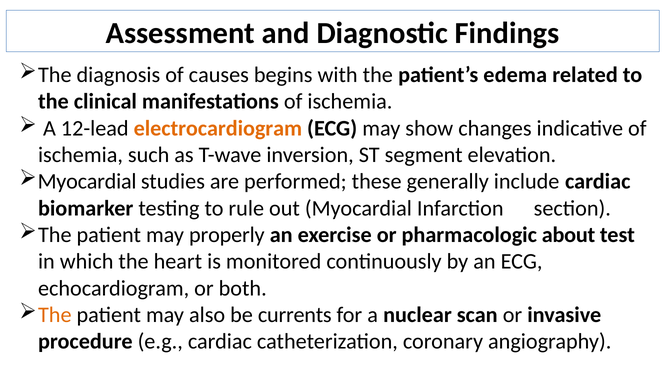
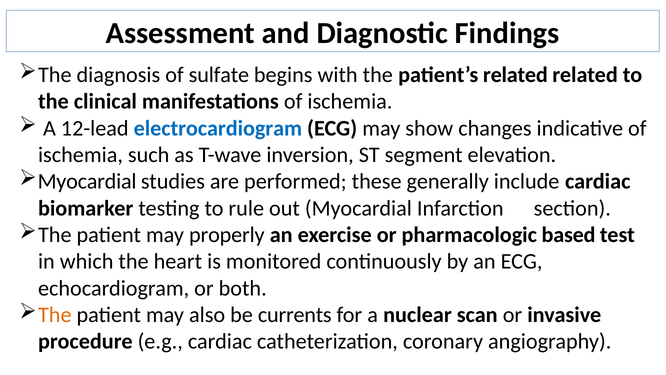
causes: causes -> sulfate
patient’s edema: edema -> related
electrocardiogram colour: orange -> blue
about: about -> based
